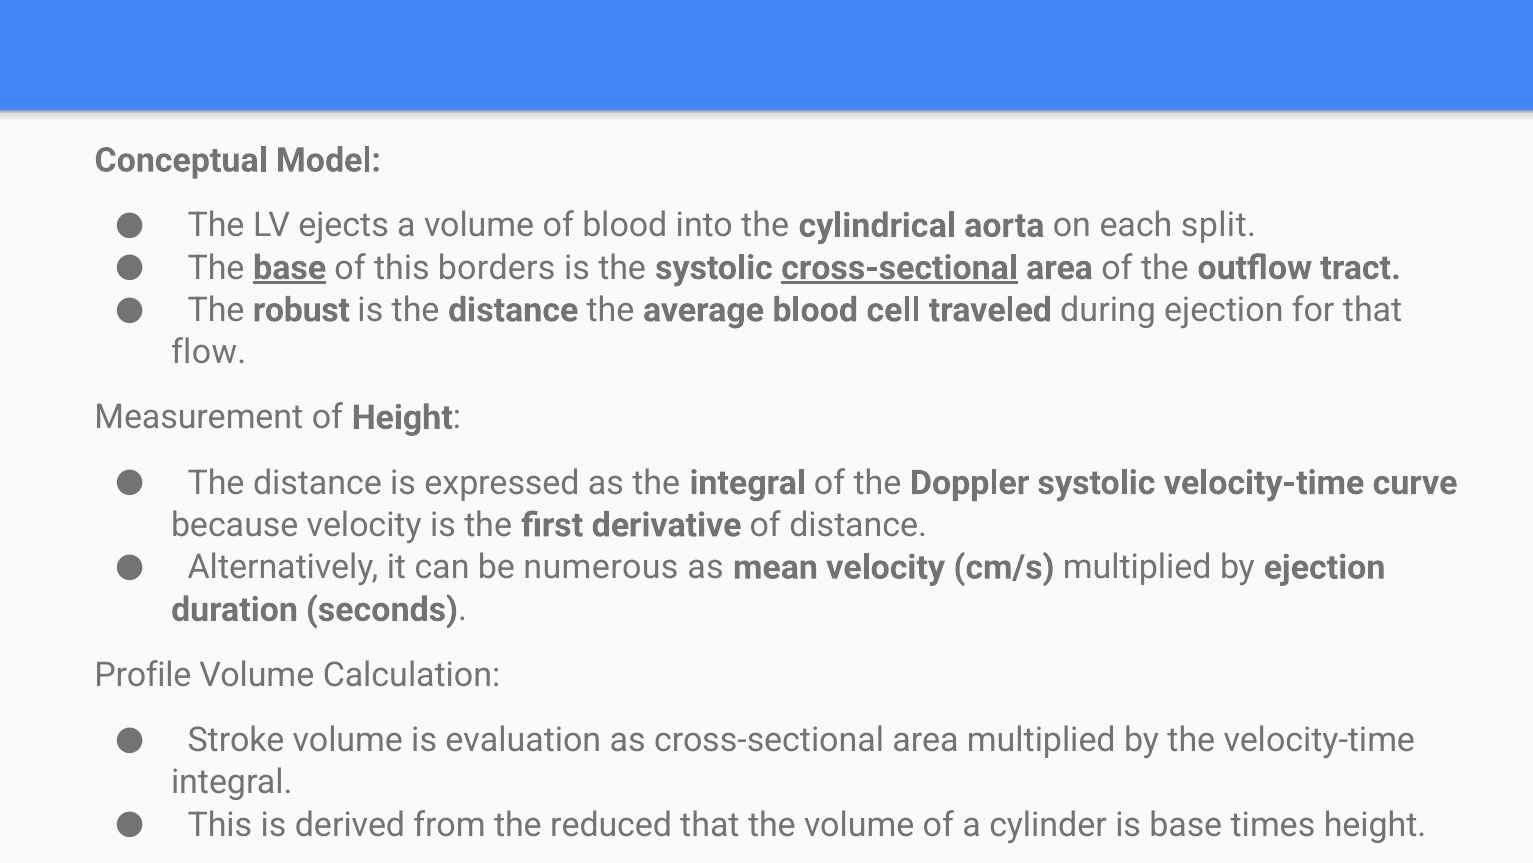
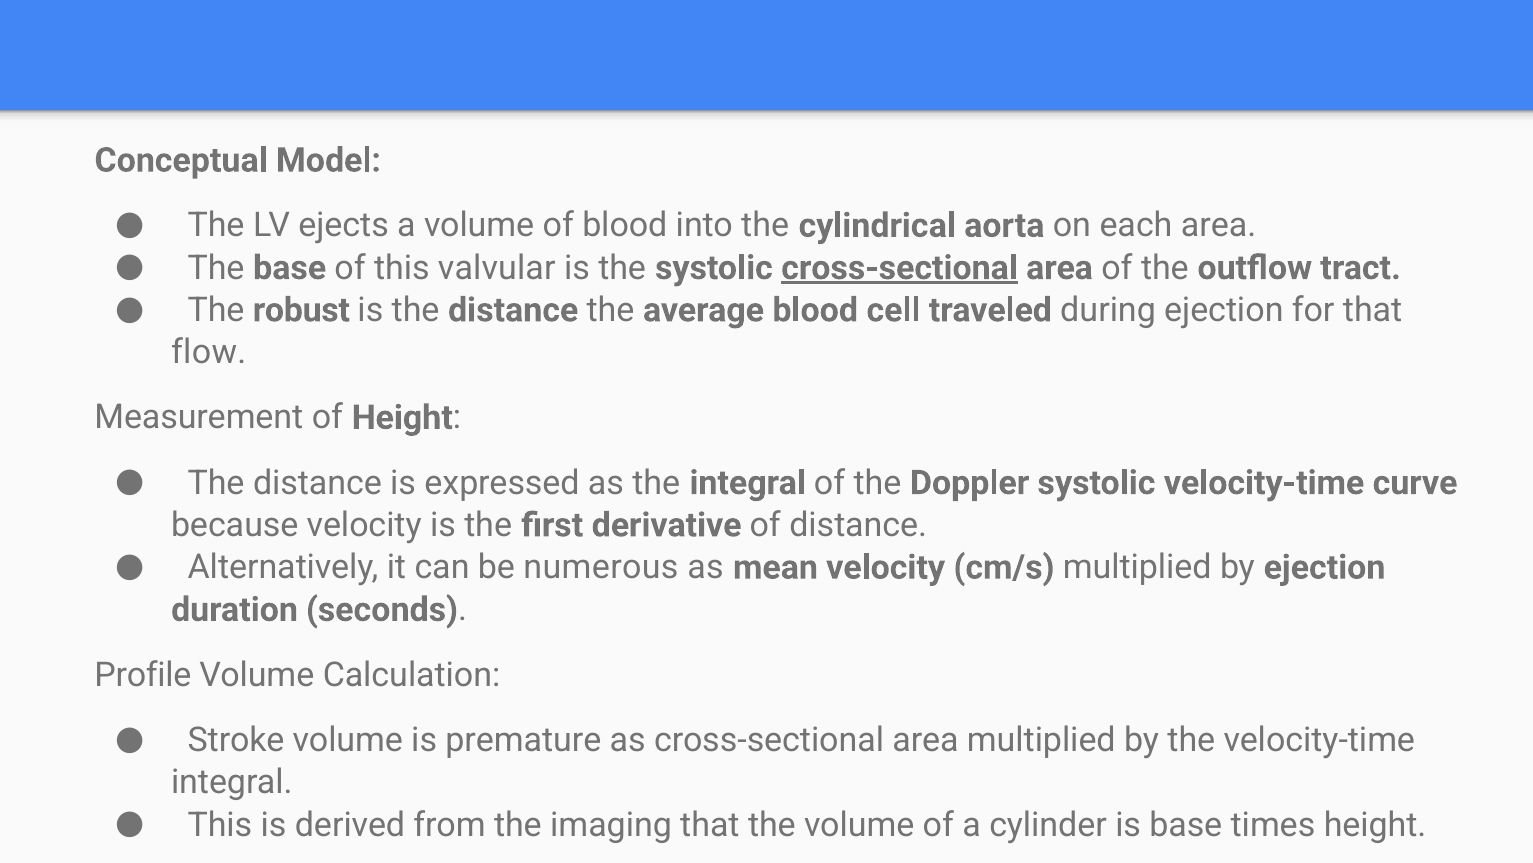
each split: split -> area
base at (290, 268) underline: present -> none
borders: borders -> valvular
evaluation: evaluation -> premature
reduced: reduced -> imaging
